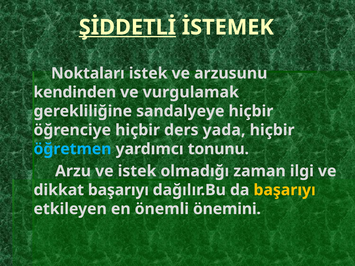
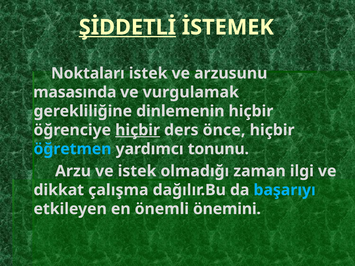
kendinden: kendinden -> masasında
sandalyeye: sandalyeye -> dinlemenin
hiçbir at (138, 130) underline: none -> present
yada: yada -> önce
dikkat başarıyı: başarıyı -> çalışma
başarıyı at (285, 190) colour: yellow -> light blue
